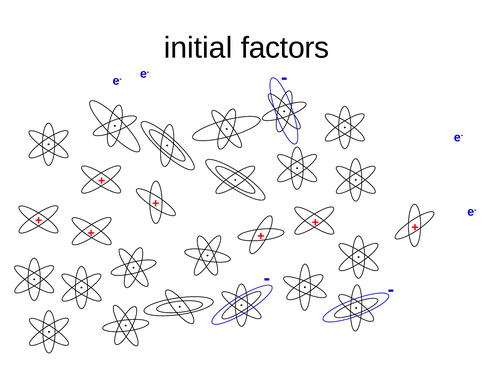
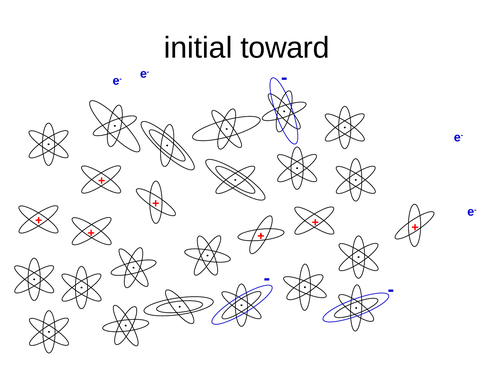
factors: factors -> toward
